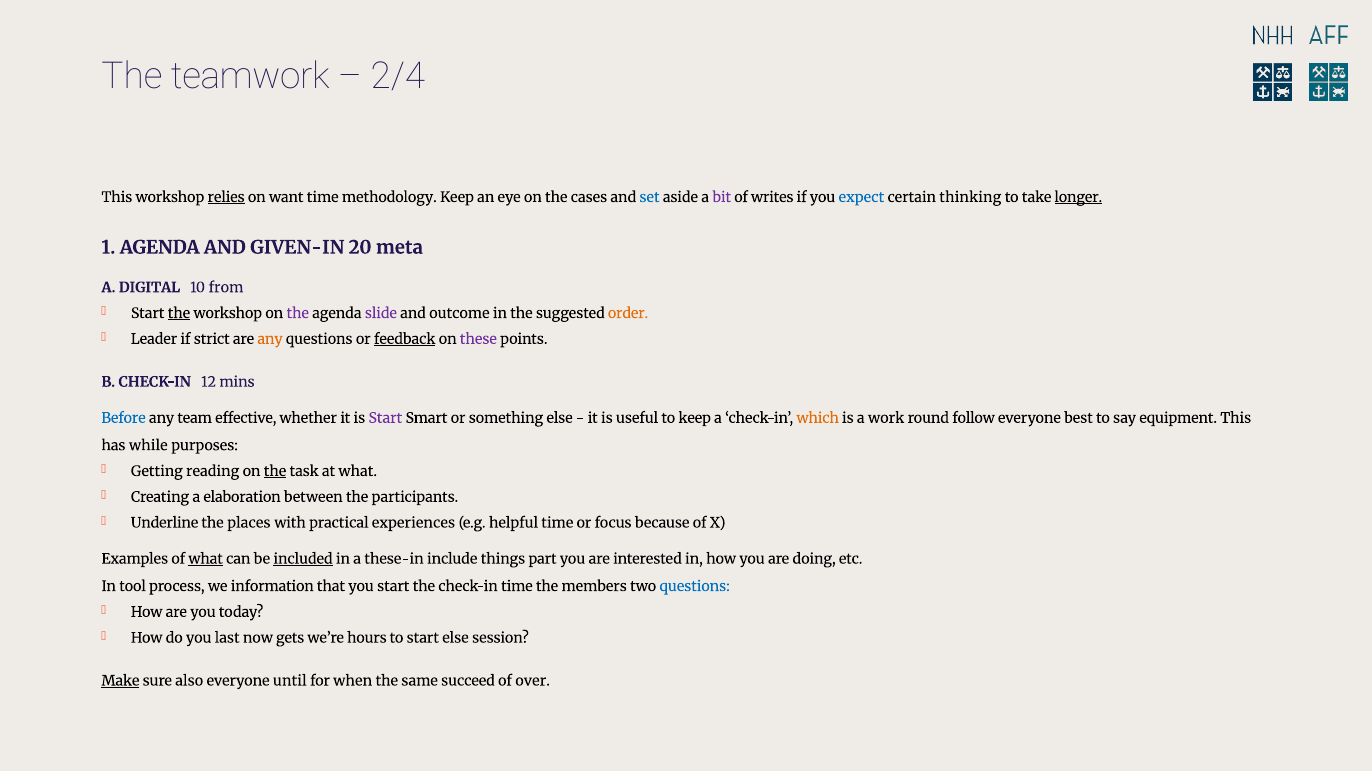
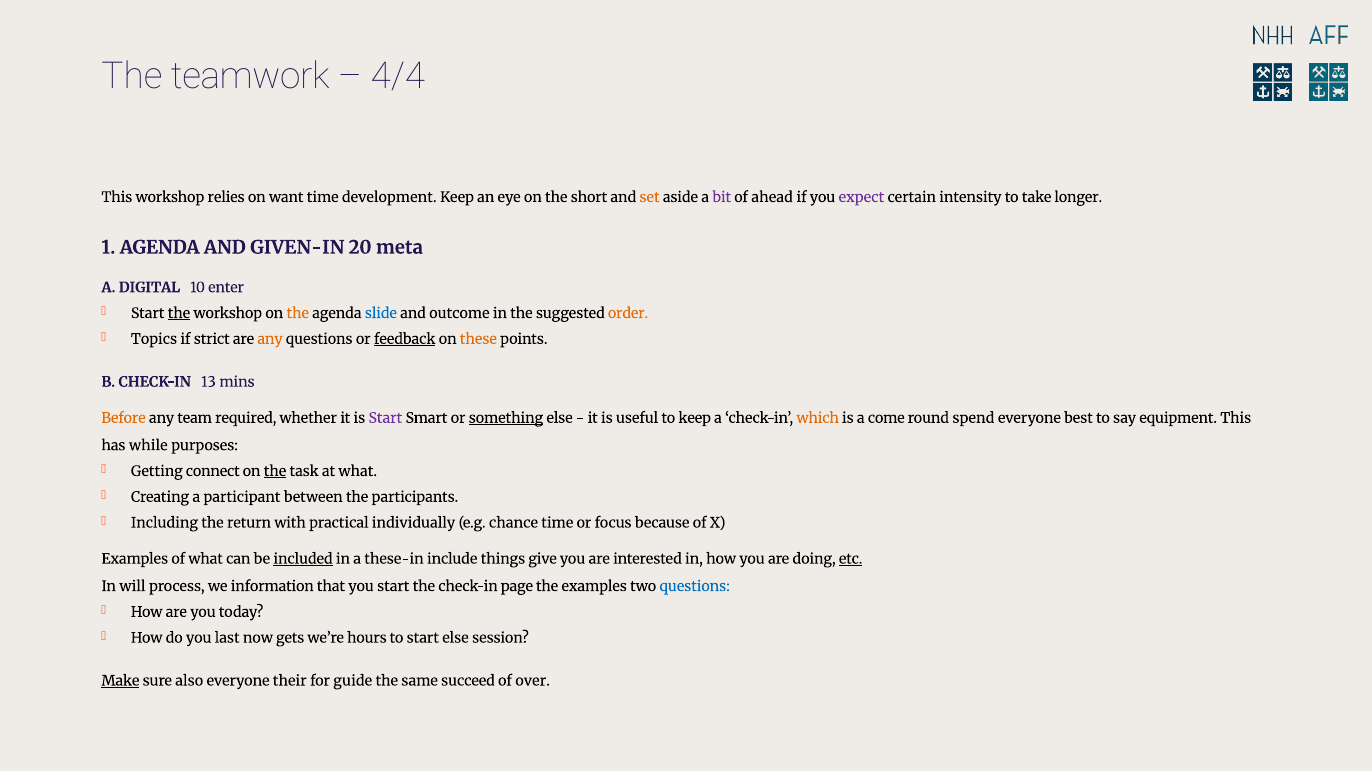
2/4: 2/4 -> 4/4
relies underline: present -> none
methodology: methodology -> development
cases: cases -> short
set colour: blue -> orange
writes: writes -> ahead
expect colour: blue -> purple
thinking: thinking -> intensity
longer underline: present -> none
from: from -> enter
the at (298, 314) colour: purple -> orange
slide colour: purple -> blue
Leader: Leader -> Topics
these colour: purple -> orange
12: 12 -> 13
Before colour: blue -> orange
effective: effective -> required
something underline: none -> present
work: work -> come
follow: follow -> spend
reading: reading -> connect
elaboration: elaboration -> participant
Underline: Underline -> Including
places: places -> return
experiences: experiences -> individually
helpful: helpful -> chance
what at (206, 559) underline: present -> none
part: part -> give
etc underline: none -> present
tool: tool -> will
check-in time: time -> page
the members: members -> examples
until: until -> their
when: when -> guide
